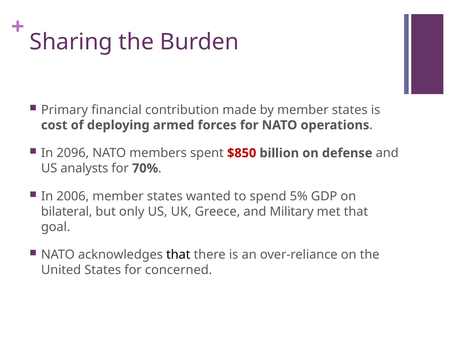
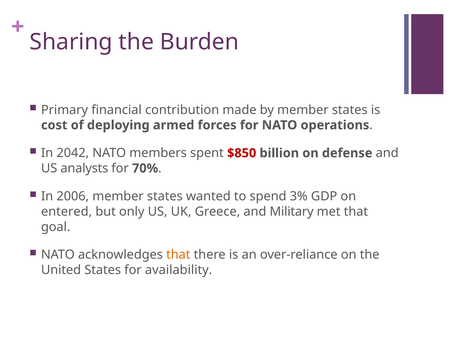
2096: 2096 -> 2042
5%: 5% -> 3%
bilateral: bilateral -> entered
that at (178, 255) colour: black -> orange
concerned: concerned -> availability
